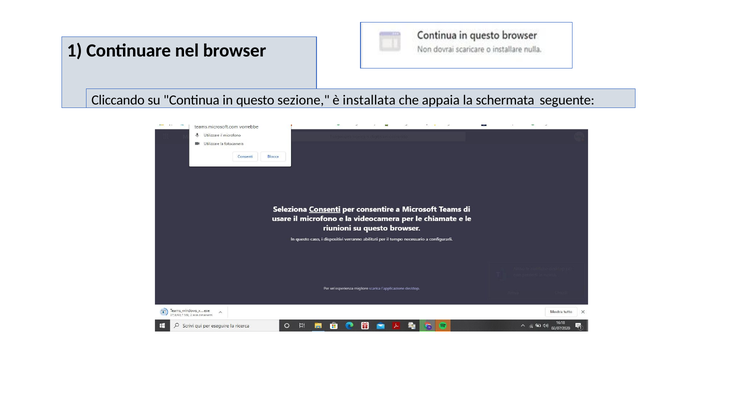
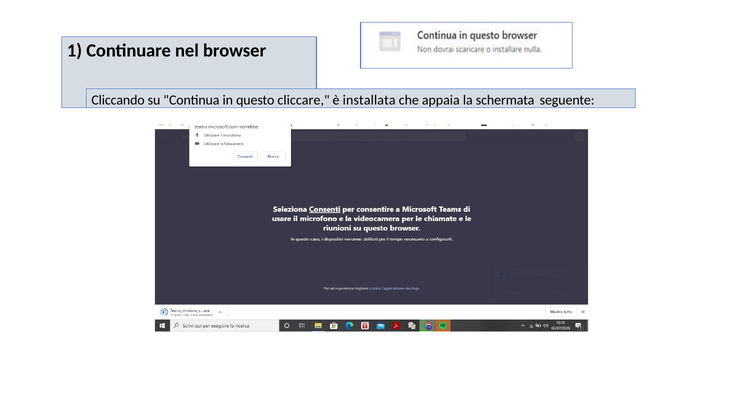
sezione: sezione -> cliccare
